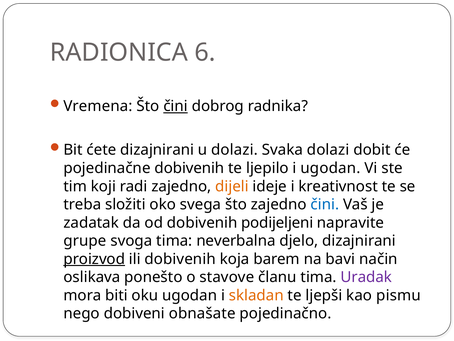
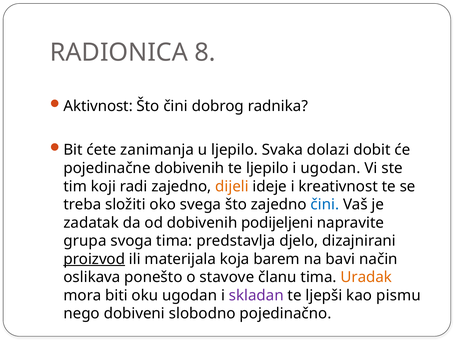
6: 6 -> 8
Vremena: Vremena -> Aktivnost
čini at (176, 106) underline: present -> none
ćete dizajnirani: dizajnirani -> zanimanja
u dolazi: dolazi -> ljepilo
grupe: grupe -> grupa
neverbalna: neverbalna -> predstavlja
ili dobivenih: dobivenih -> materijala
Uradak colour: purple -> orange
skladan colour: orange -> purple
obnašate: obnašate -> slobodno
